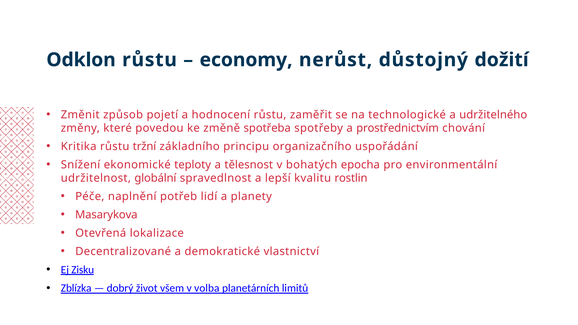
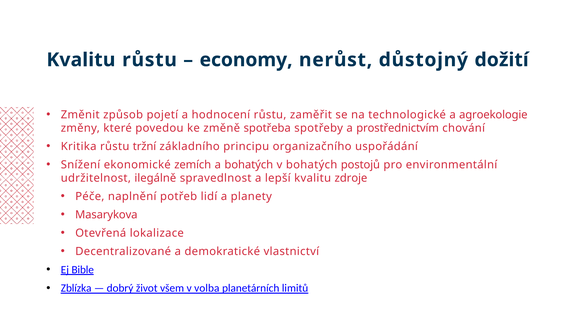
Odklon at (81, 60): Odklon -> Kvalitu
udržitelného: udržitelného -> agroekologie
teploty: teploty -> zemích
a tělesnost: tělesnost -> bohatých
epocha: epocha -> postojů
globální: globální -> ilegálně
rostlin: rostlin -> zdroje
Zisku: Zisku -> Bible
